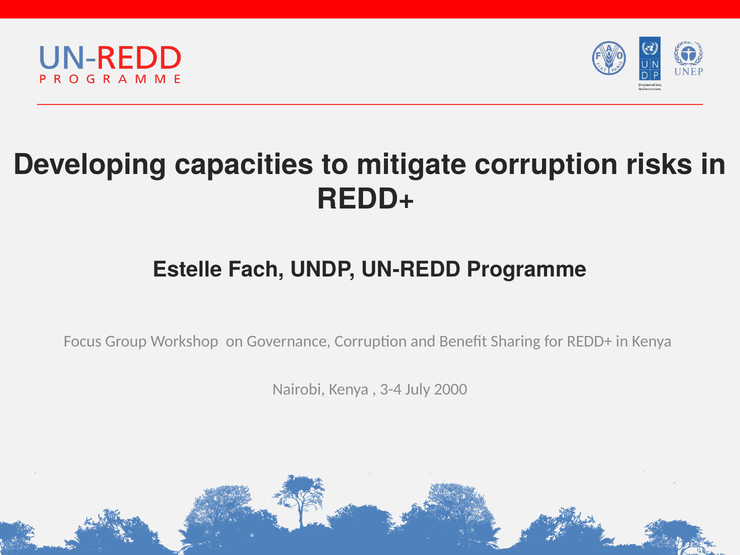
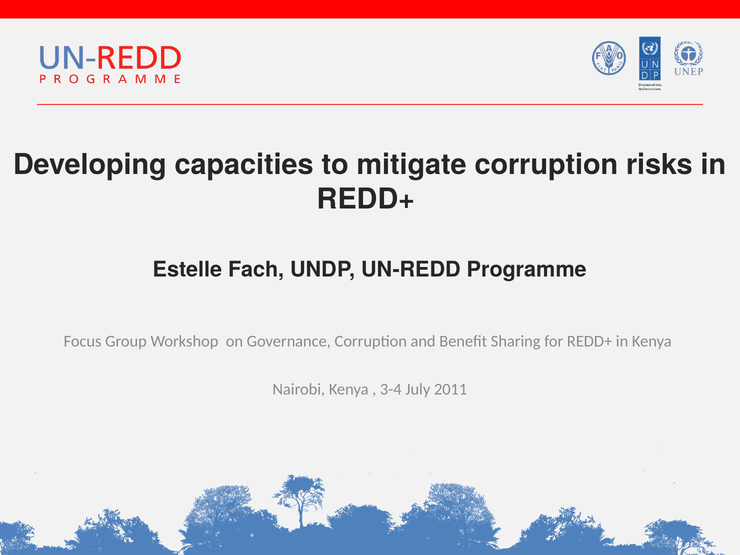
2000: 2000 -> 2011
